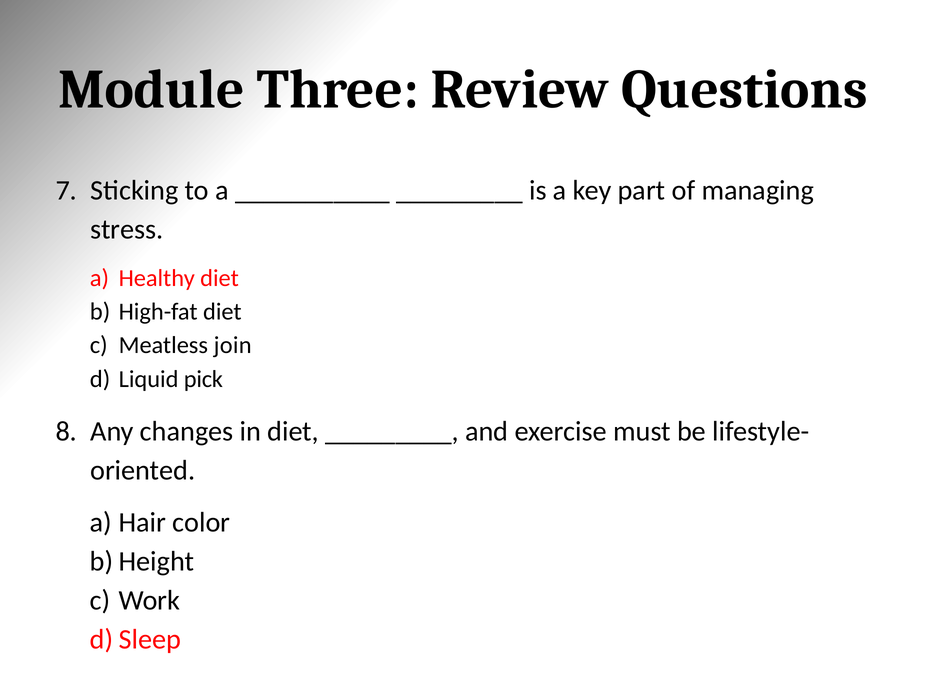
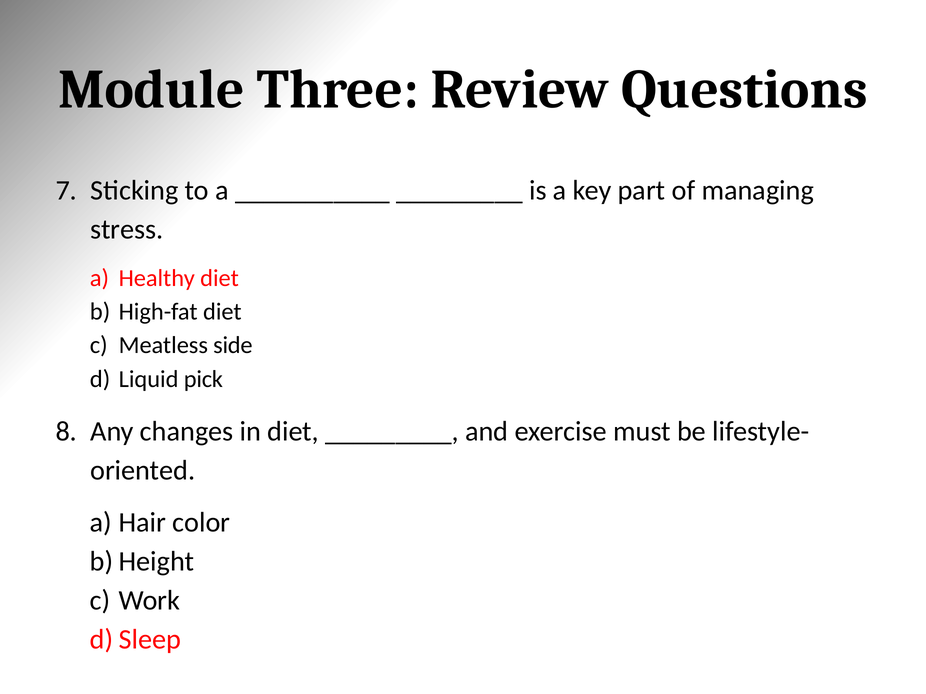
join: join -> side
